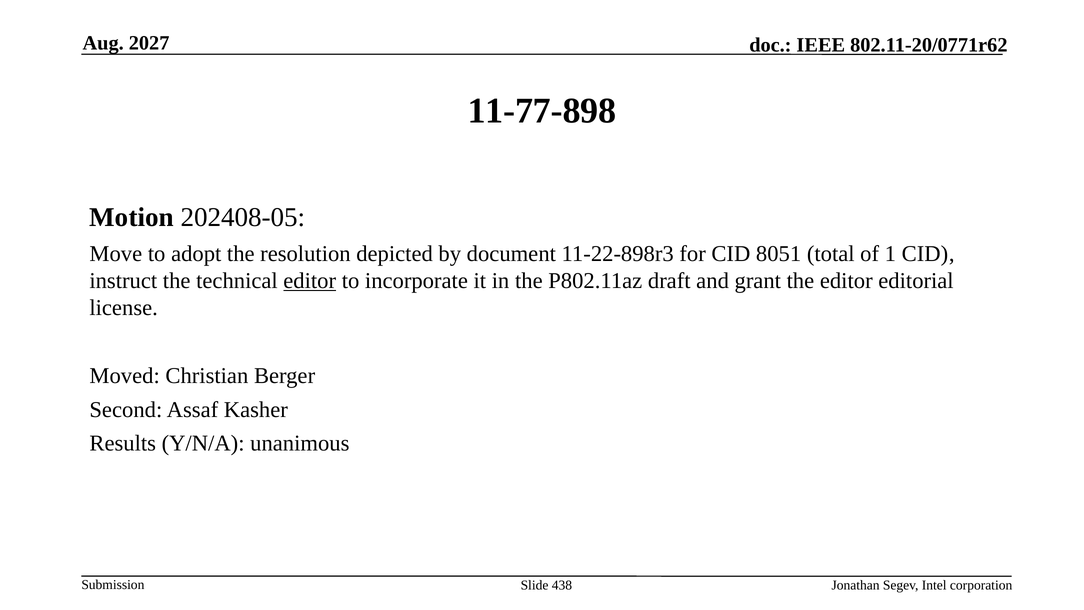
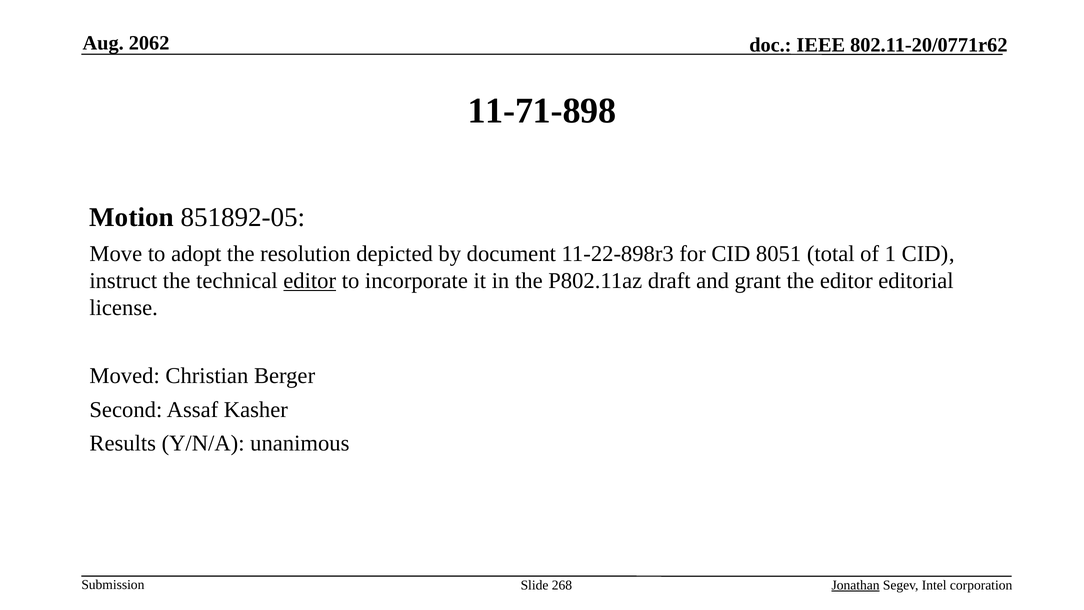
2027: 2027 -> 2062
11-77-898: 11-77-898 -> 11-71-898
202408-05: 202408-05 -> 851892-05
438: 438 -> 268
Jonathan underline: none -> present
